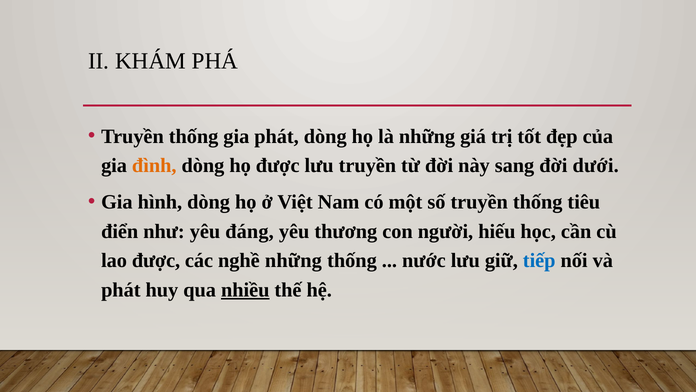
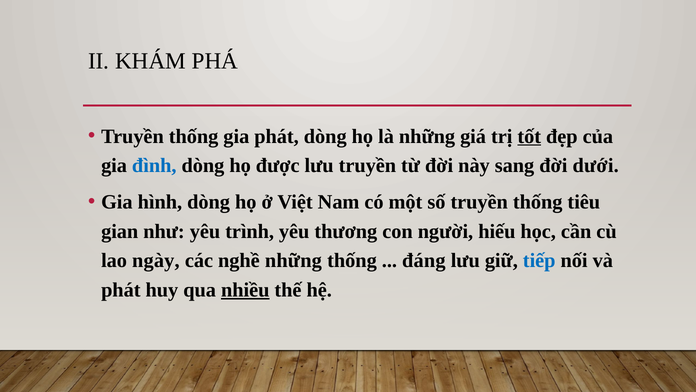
tốt underline: none -> present
đình colour: orange -> blue
điển: điển -> gian
đáng: đáng -> trình
lao được: được -> ngày
nước: nước -> đáng
